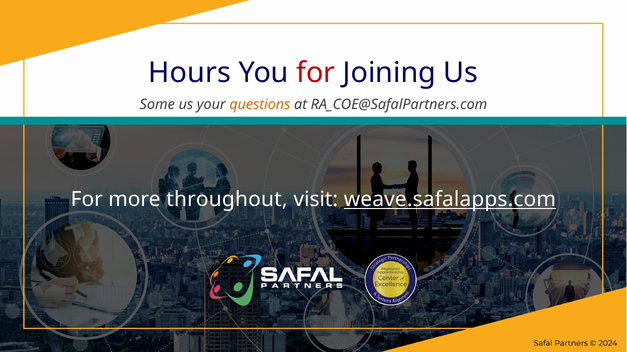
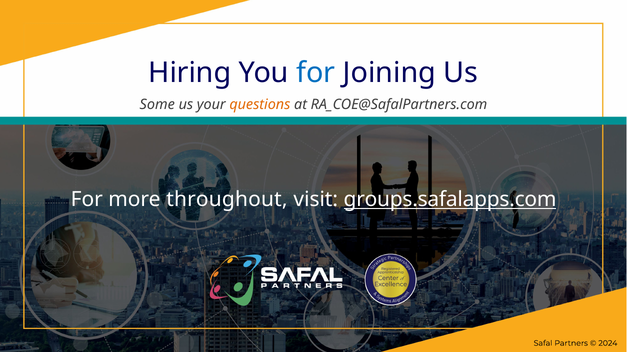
Hours: Hours -> Hiring
for at (316, 73) colour: red -> blue
weave.safalapps.com: weave.safalapps.com -> groups.safalapps.com
